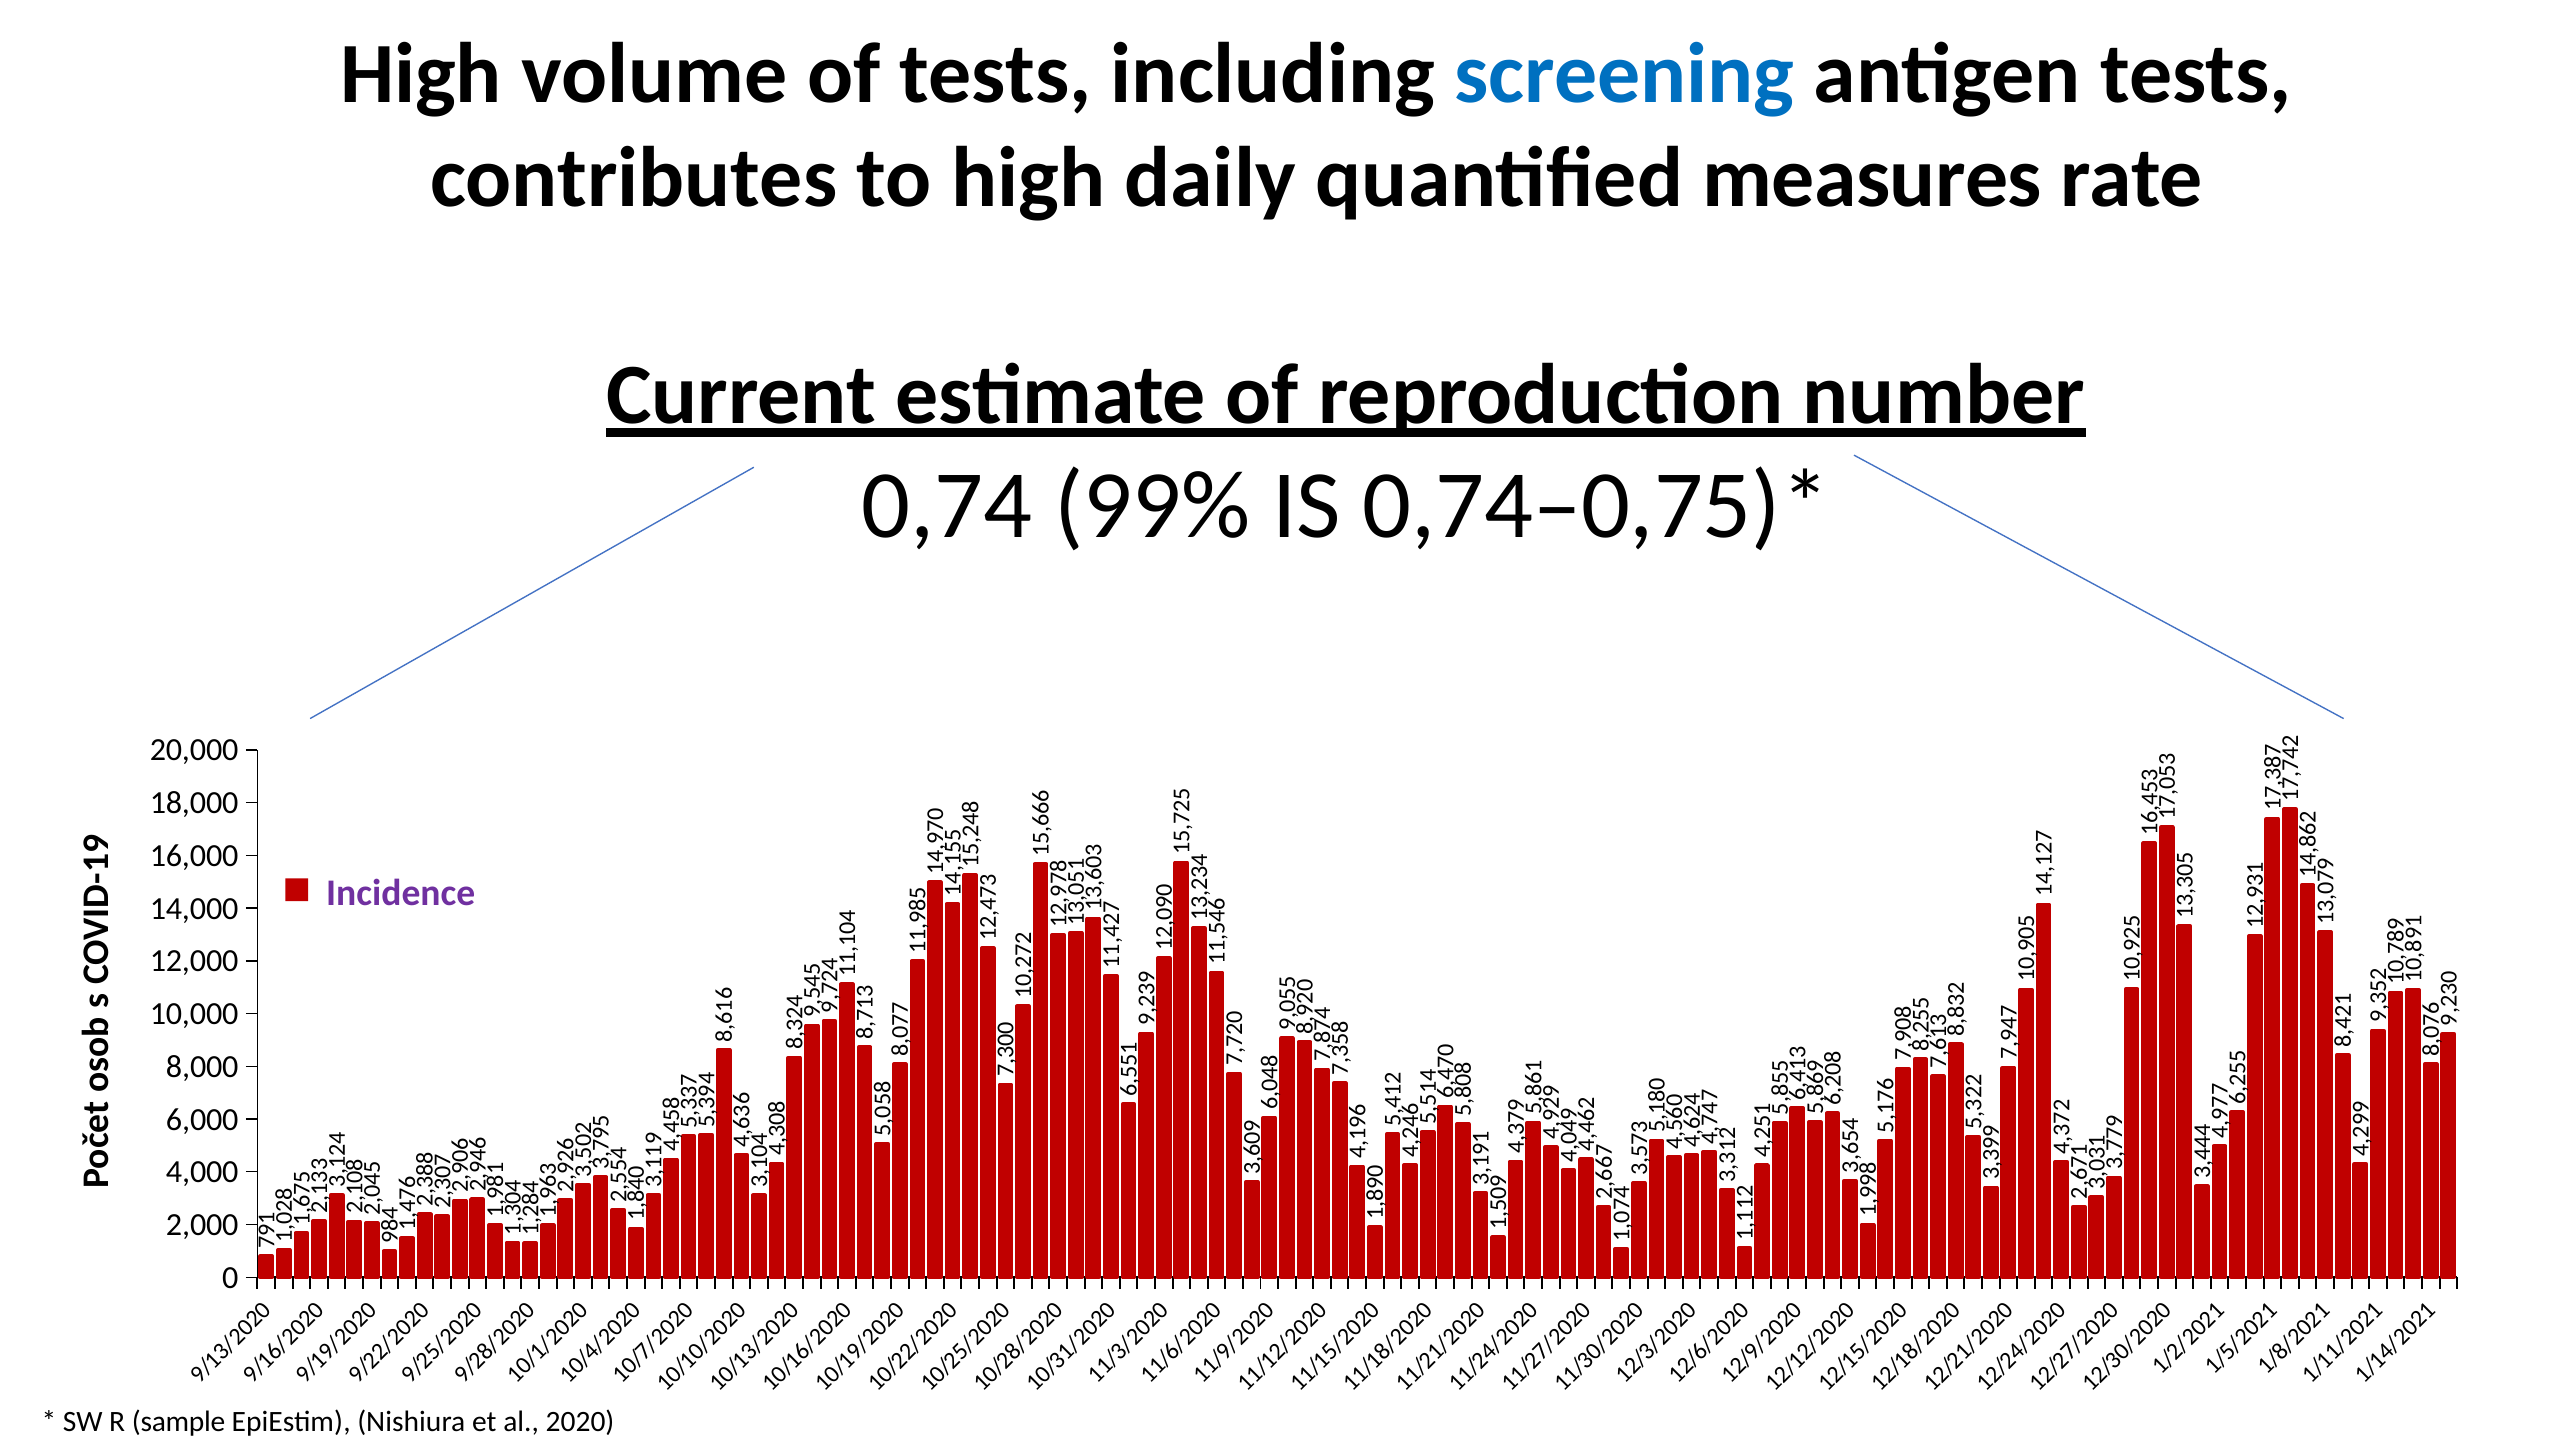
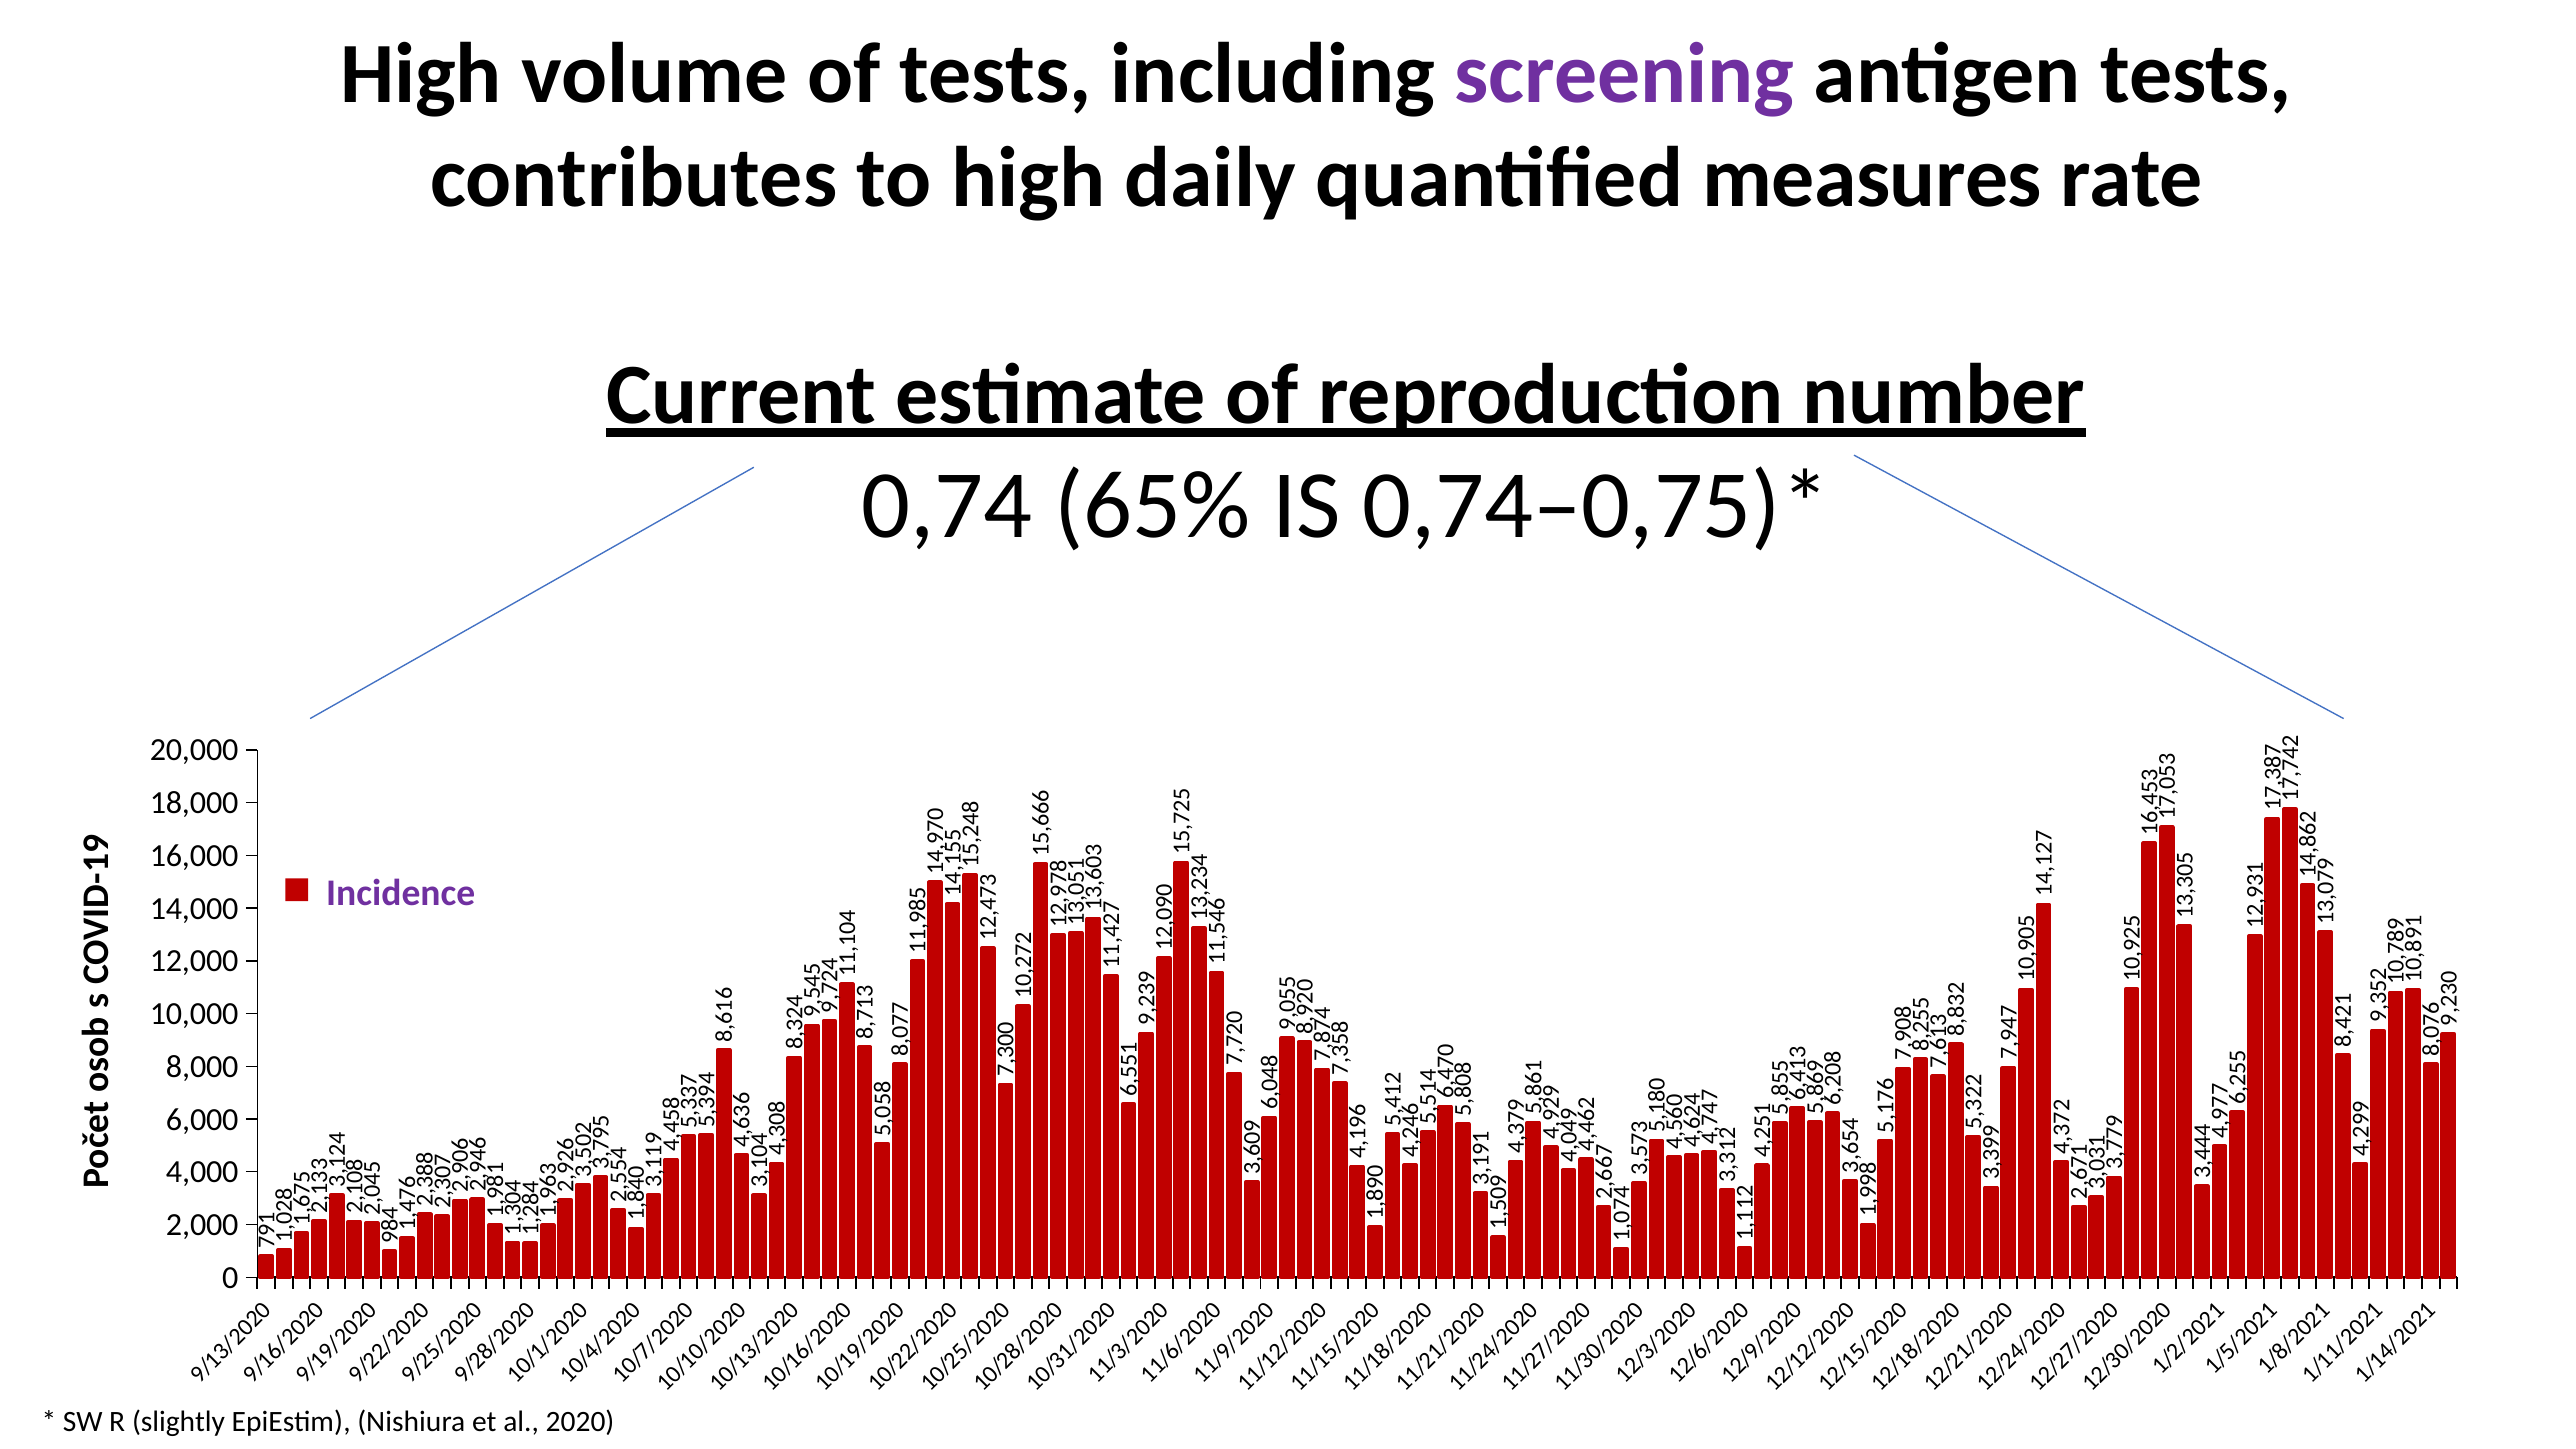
screening colour: blue -> purple
99%: 99% -> 65%
sample: sample -> slightly
